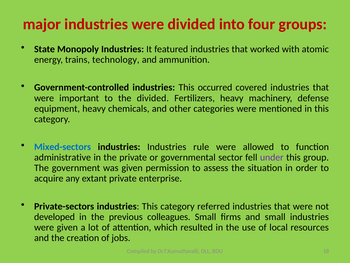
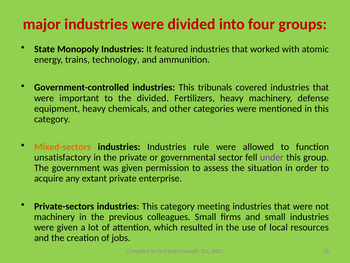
occurred: occurred -> tribunals
Mixed-sectors colour: blue -> orange
administrative: administrative -> unsatisfactory
referred: referred -> meeting
developed at (54, 216): developed -> machinery
